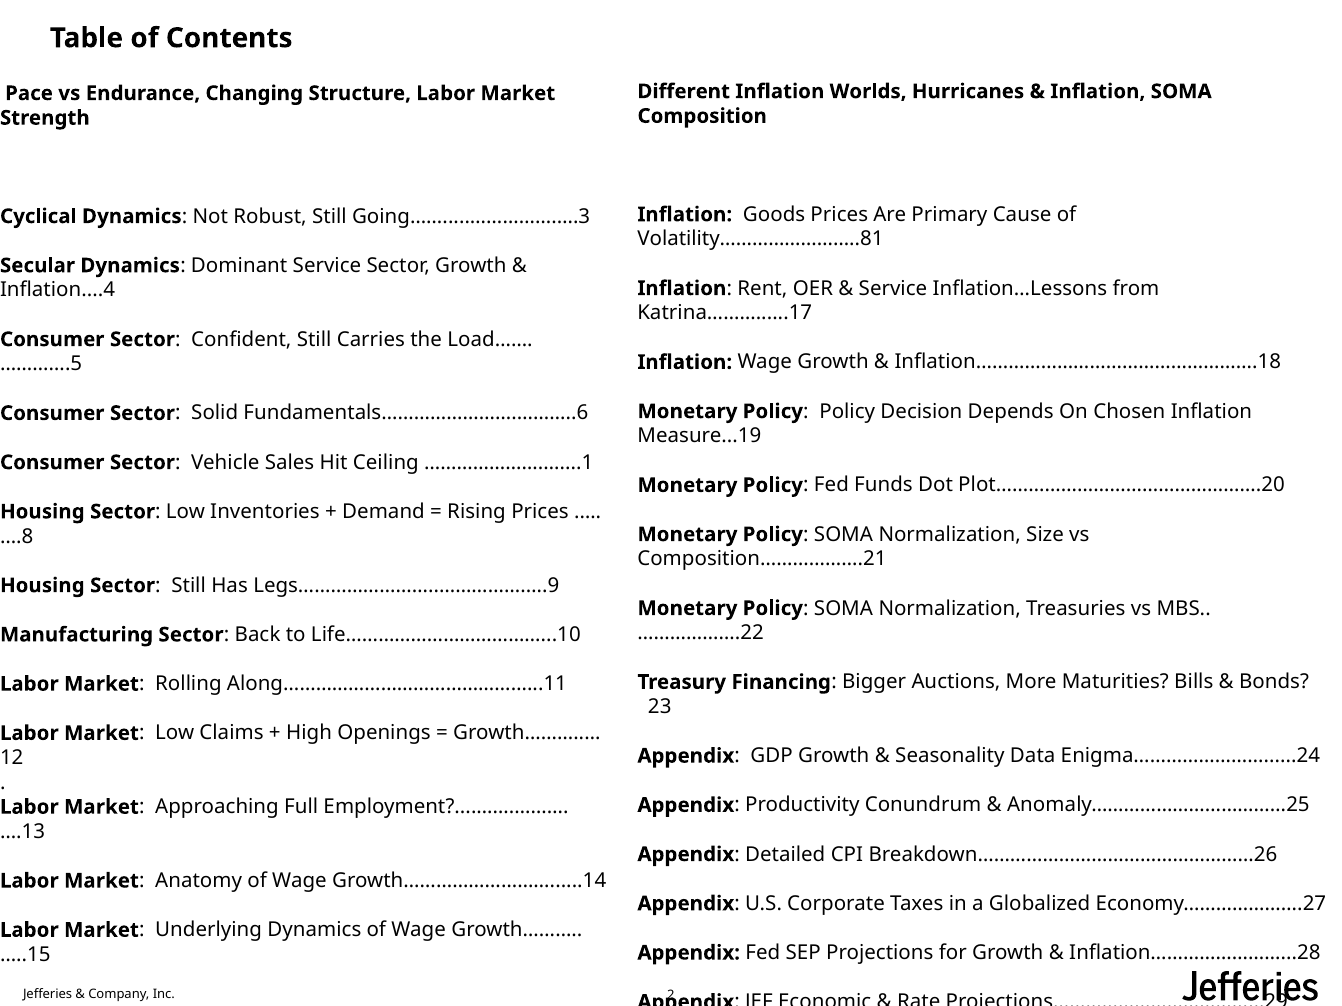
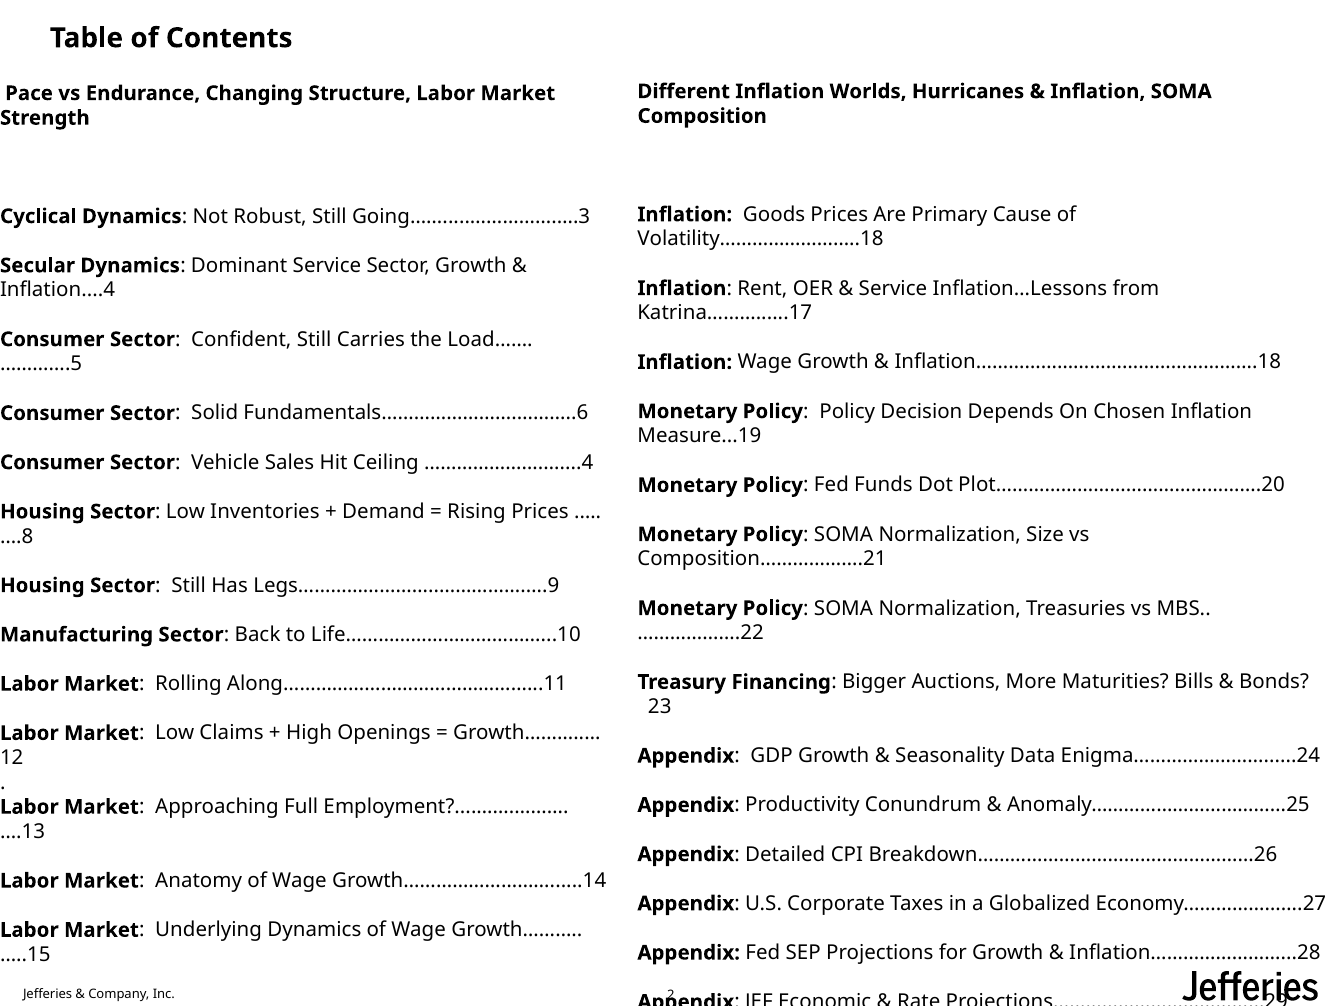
Volatility……………………..81: Volatility……………………..81 -> Volatility……………………..18
………………….…....1: ………………….…....1 -> ………………….…....4
